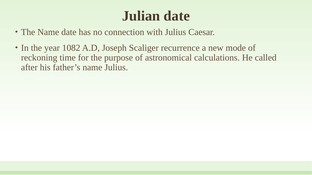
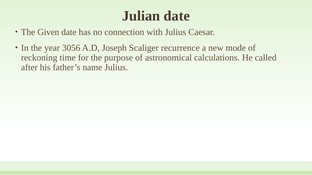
The Name: Name -> Given
1082: 1082 -> 3056
